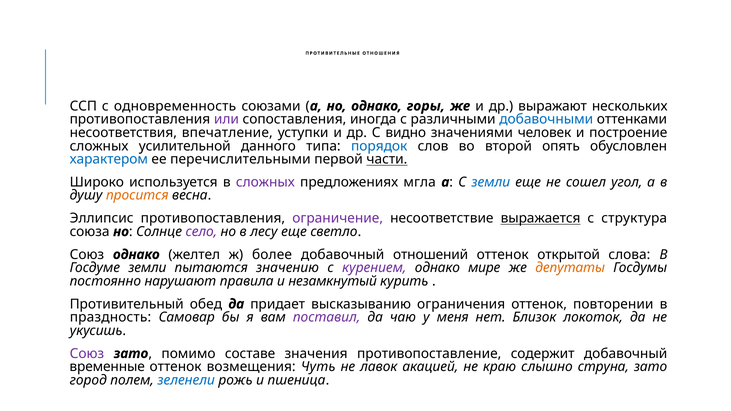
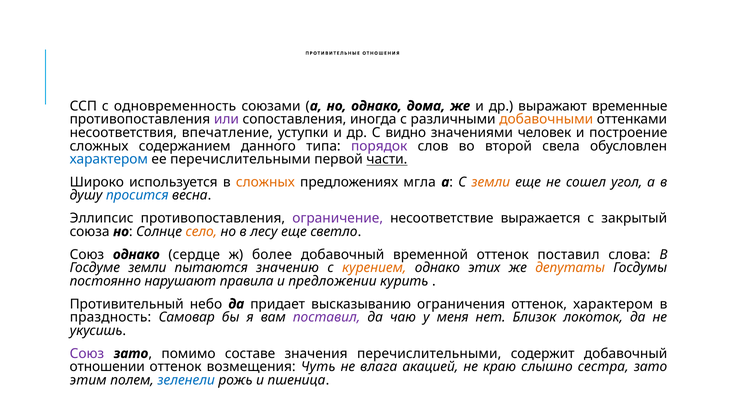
горы: горы -> дома
нескольких: нескольких -> временные
добавочными colour: blue -> orange
усилительной: усилительной -> содержанием
порядок colour: blue -> purple
опять: опять -> свела
сложных at (265, 182) colour: purple -> orange
земли at (491, 182) colour: blue -> orange
просится colour: orange -> blue
выражается underline: present -> none
структура: структура -> закрытый
село colour: purple -> orange
желтел: желтел -> сердце
отношений: отношений -> временной
оттенок открытой: открытой -> поставил
курением colour: purple -> orange
мире: мире -> этих
незамкнутый: незамкнутый -> предложении
обед: обед -> небо
оттенок повторении: повторении -> характером
значения противопоставление: противопоставление -> перечислительными
временные: временные -> отношении
лавок: лавок -> влага
струна: струна -> сестра
город: город -> этим
